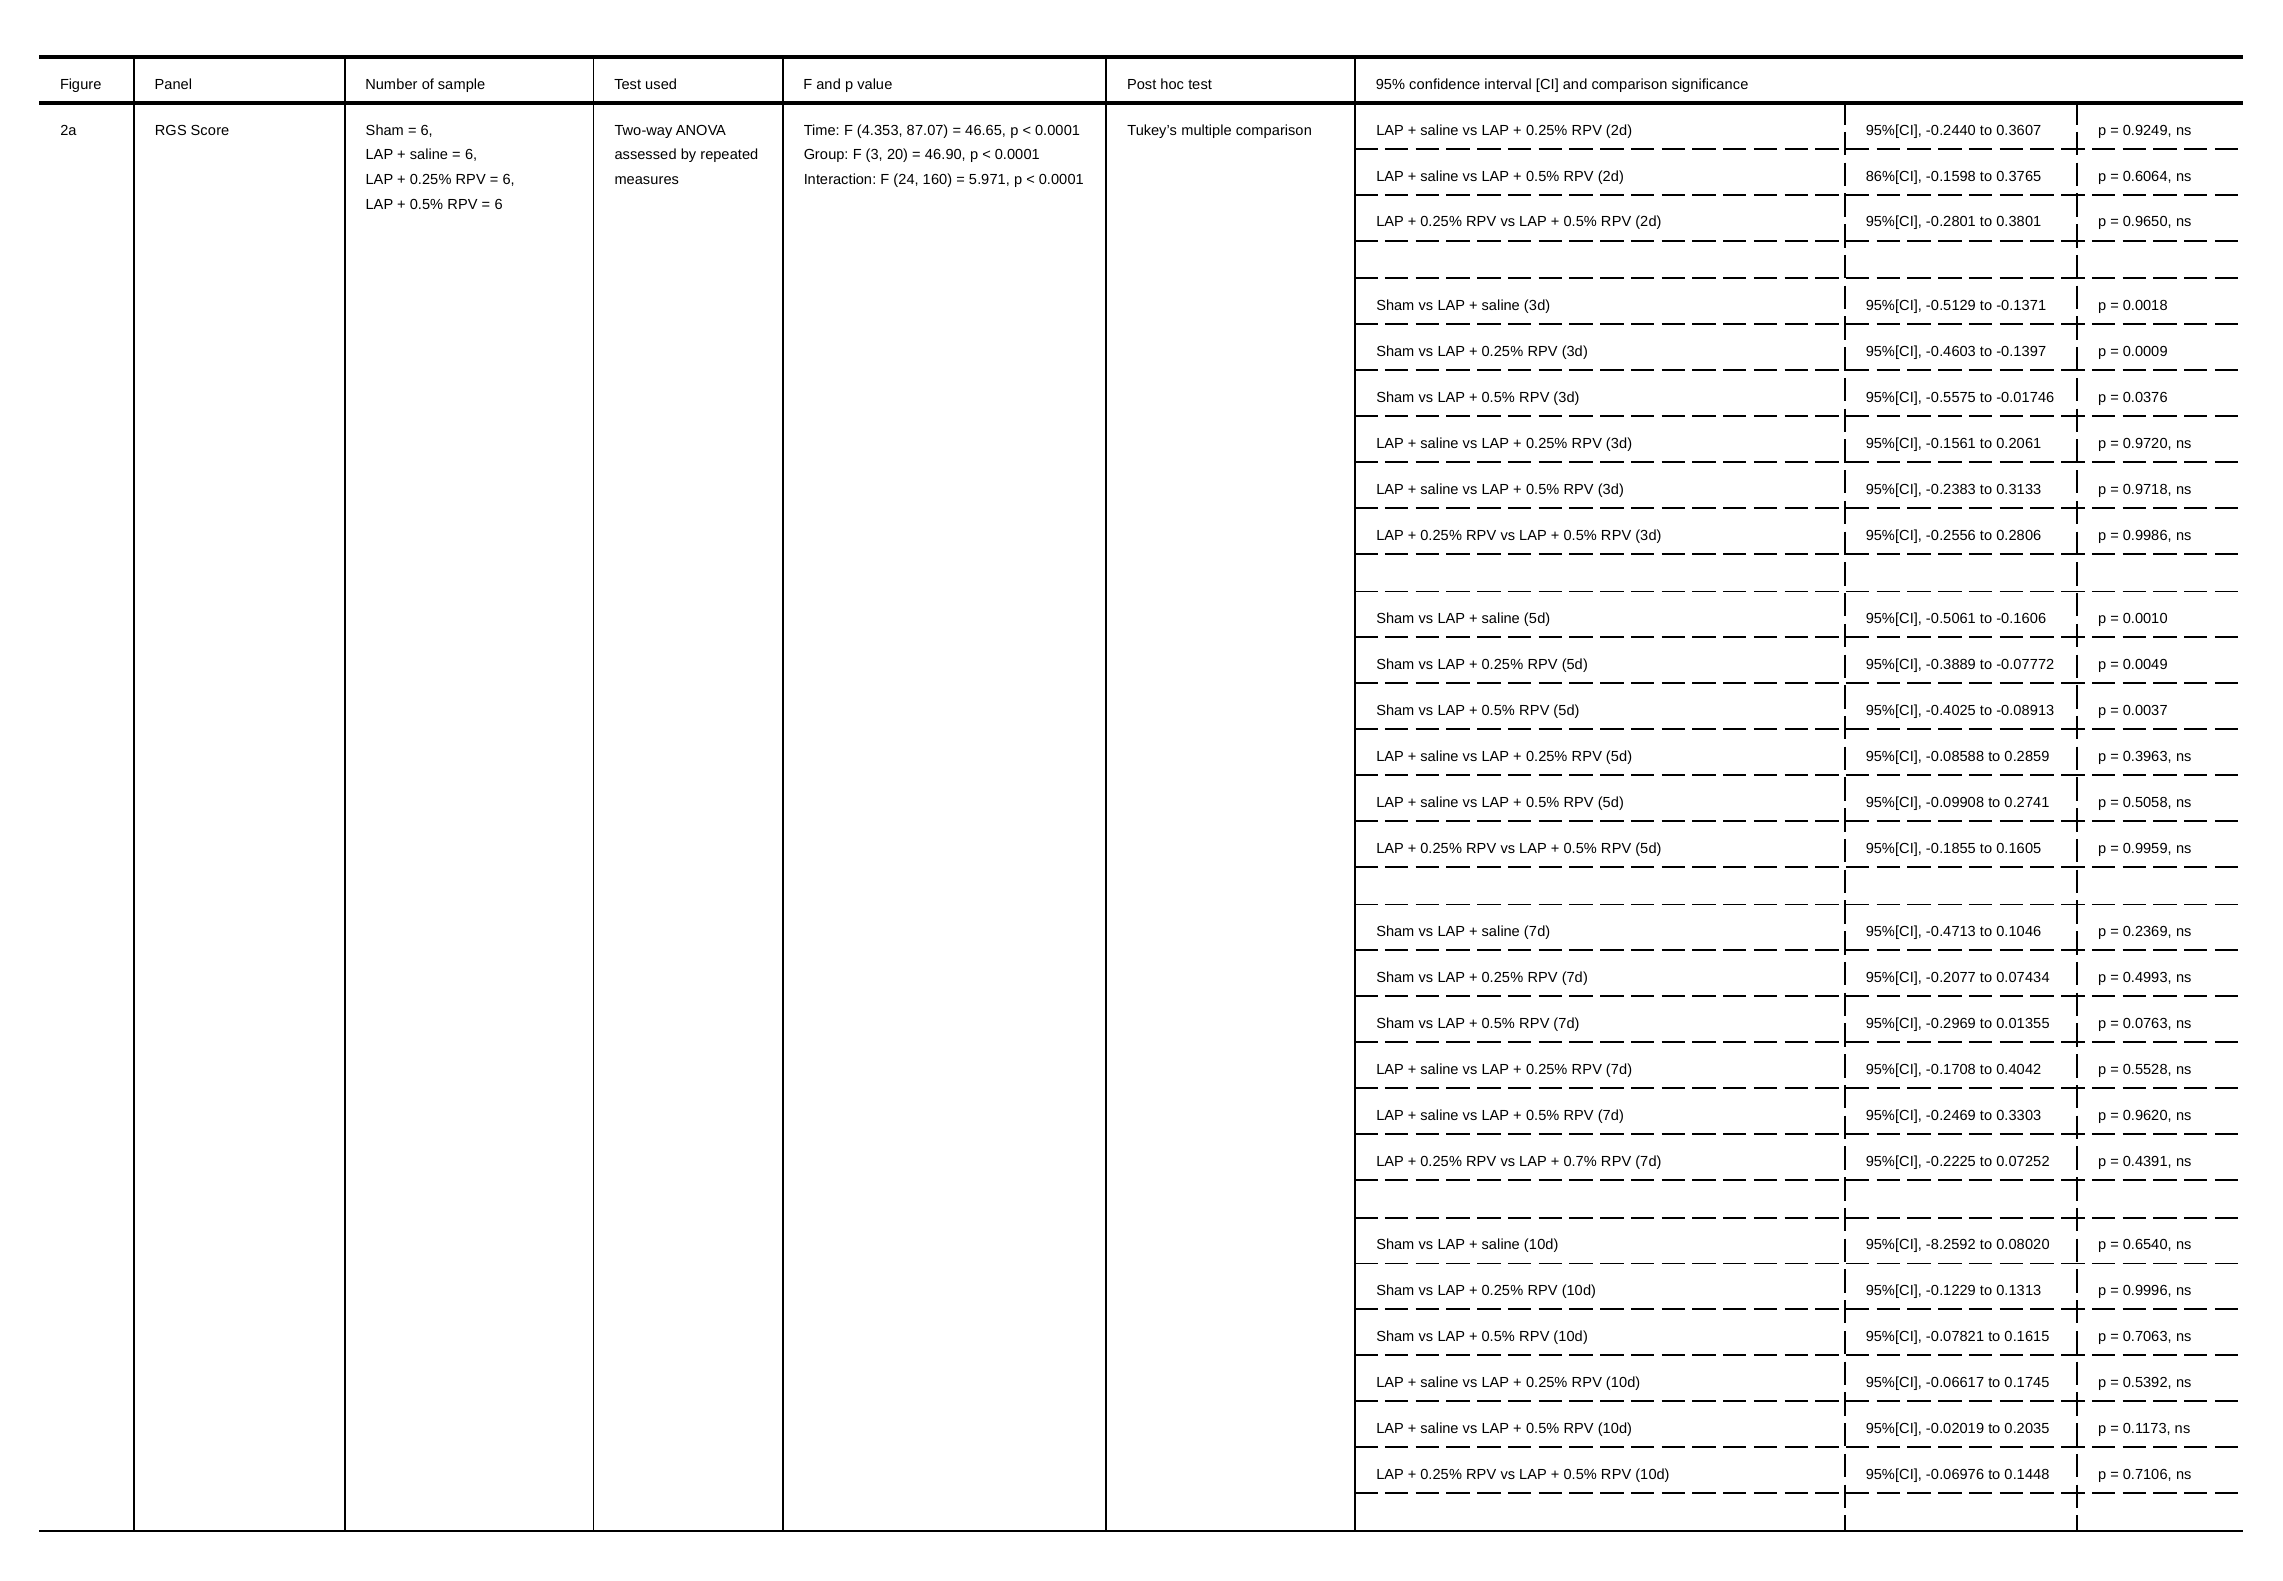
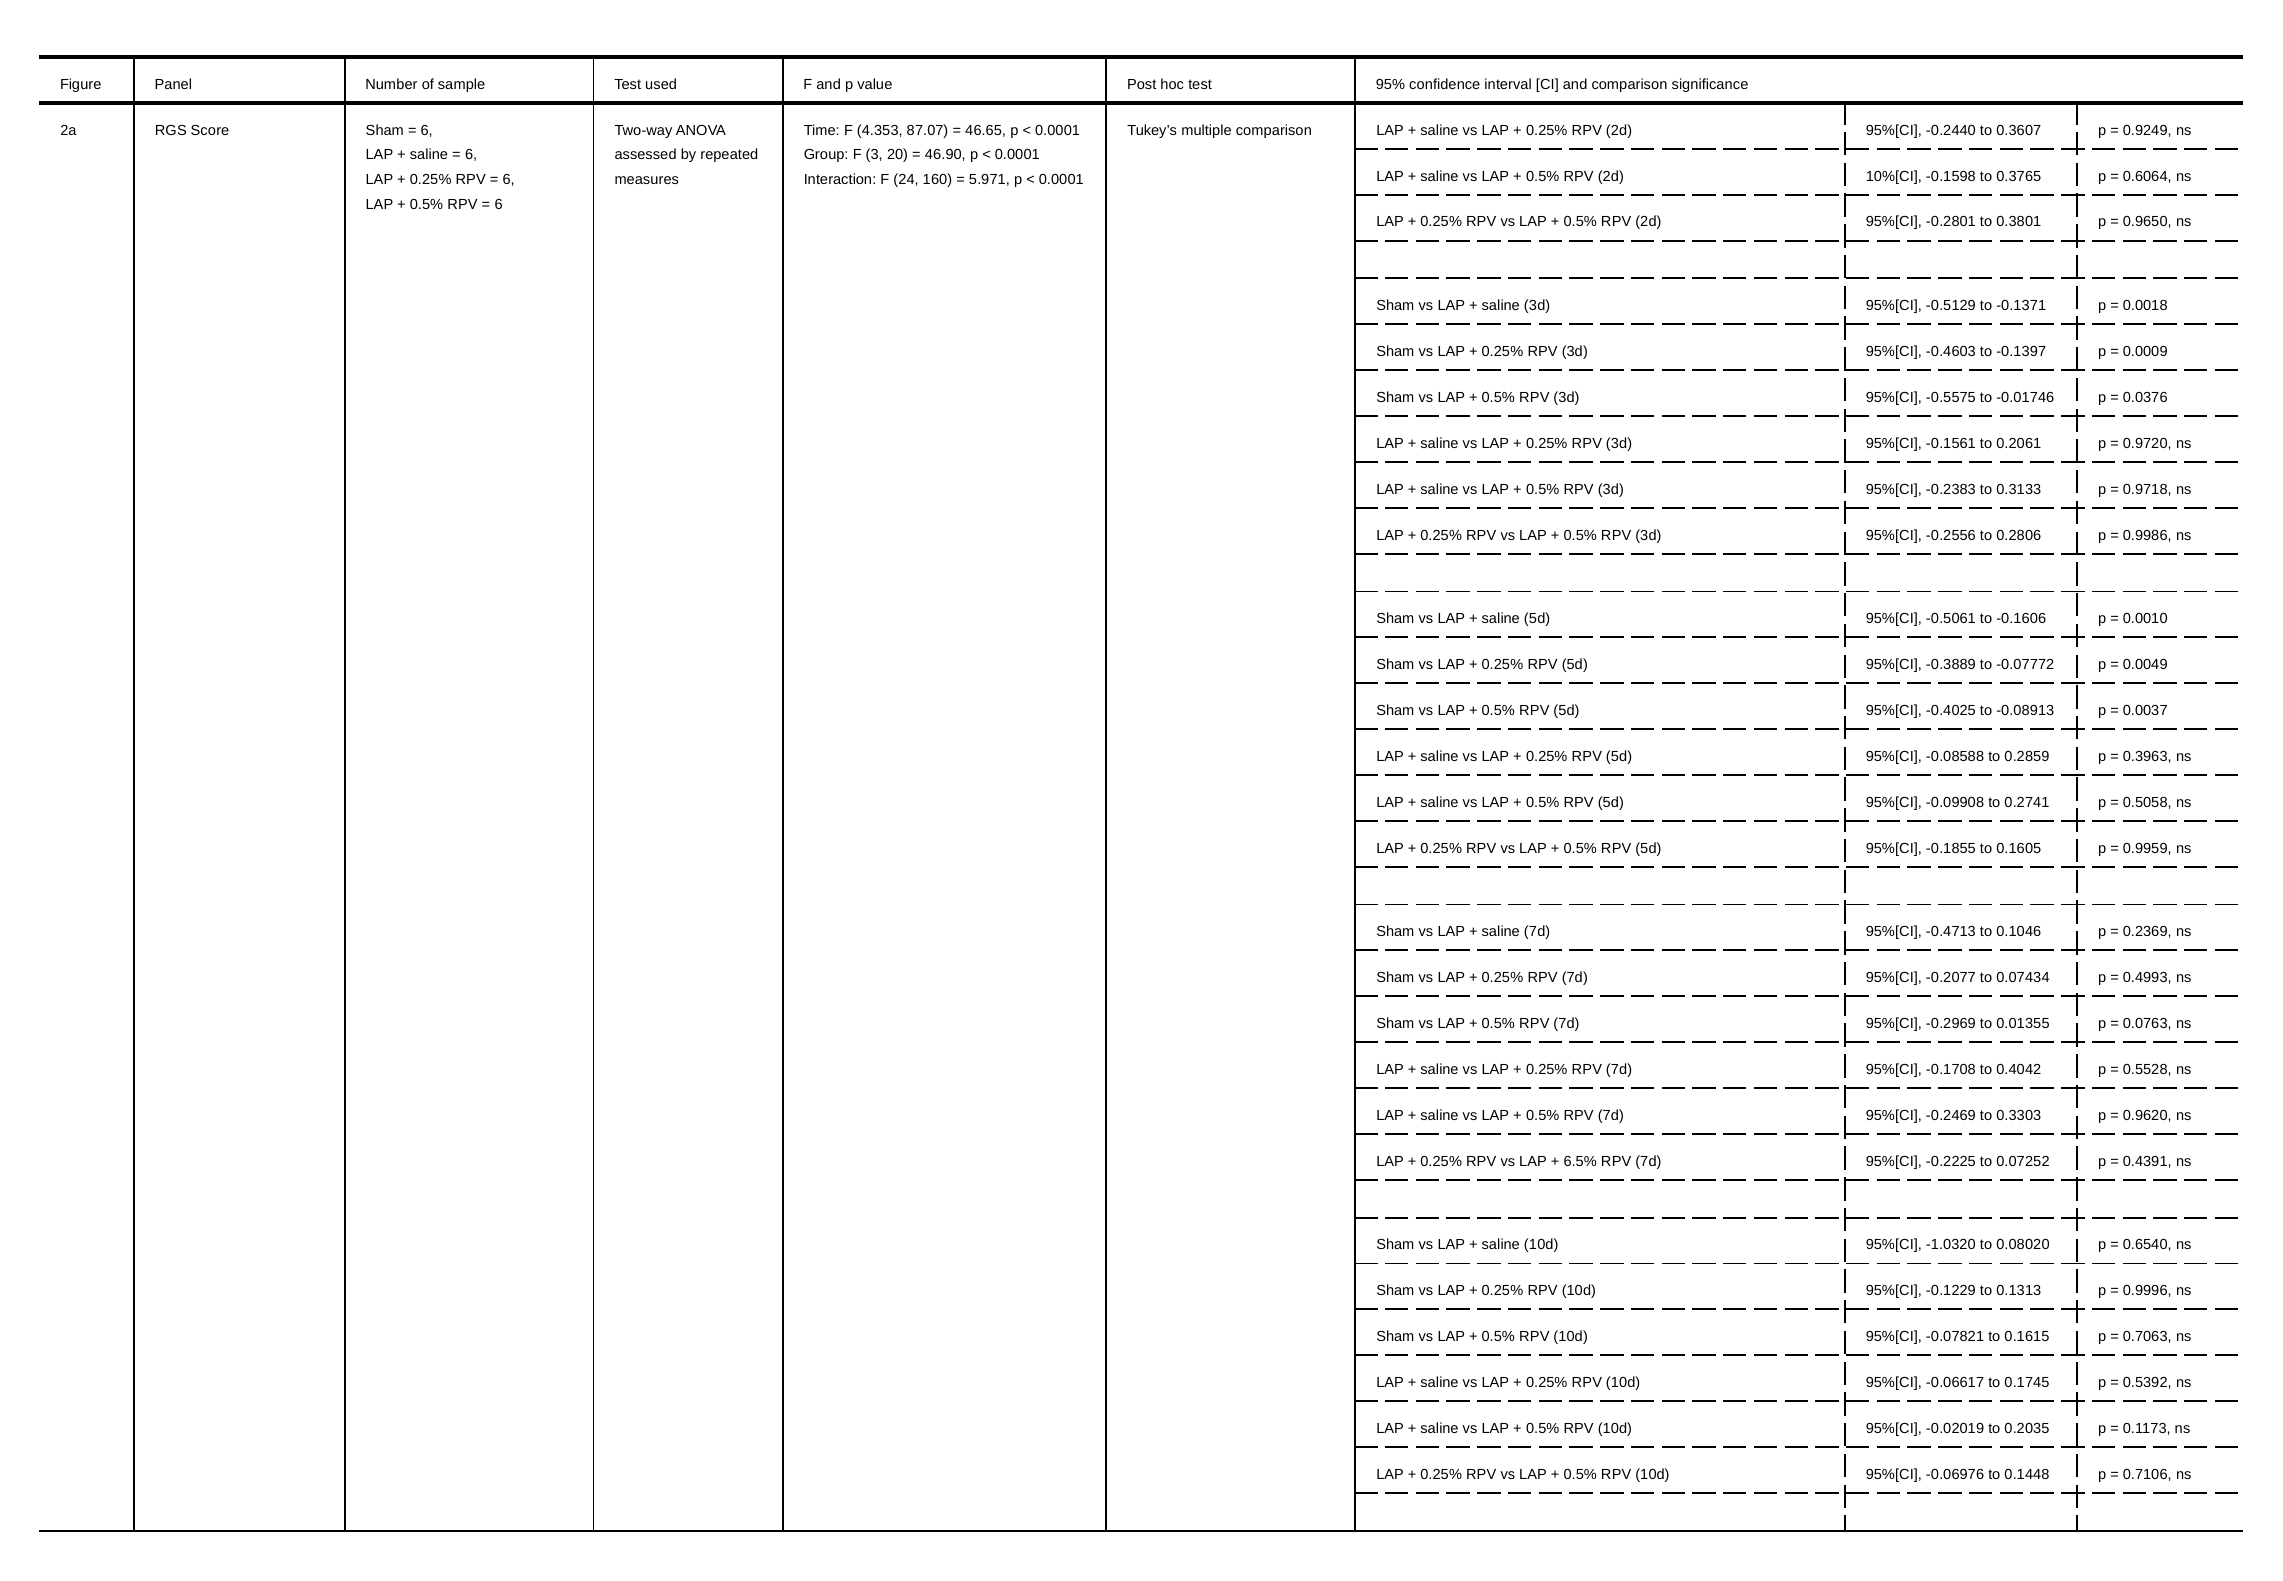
86%[CI: 86%[CI -> 10%[CI
0.7%: 0.7% -> 6.5%
-8.2592: -8.2592 -> -1.0320
